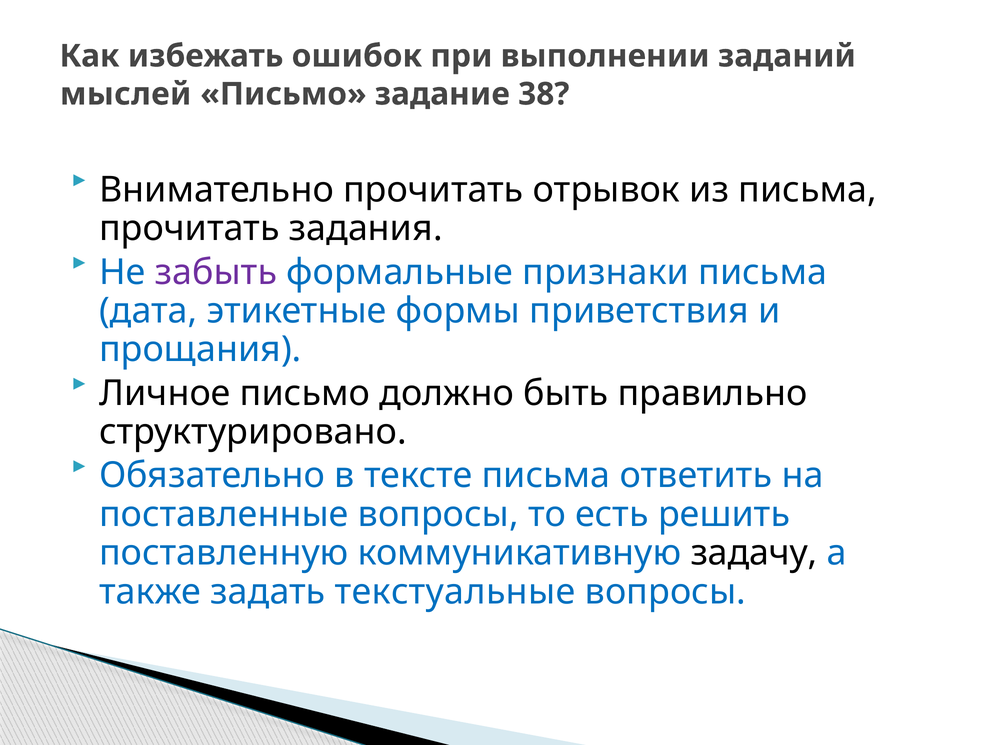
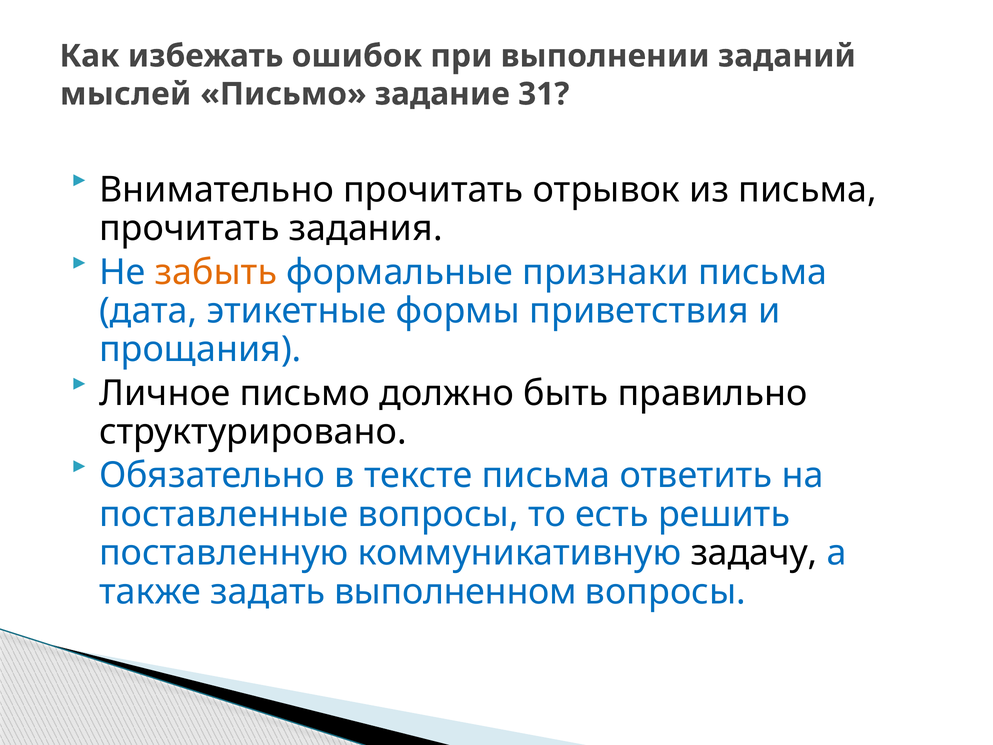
38: 38 -> 31
забыть colour: purple -> orange
текстуальные: текстуальные -> выполненном
